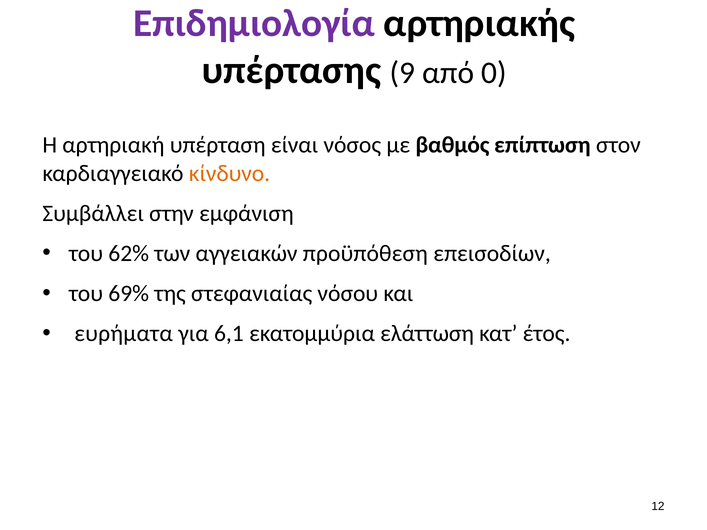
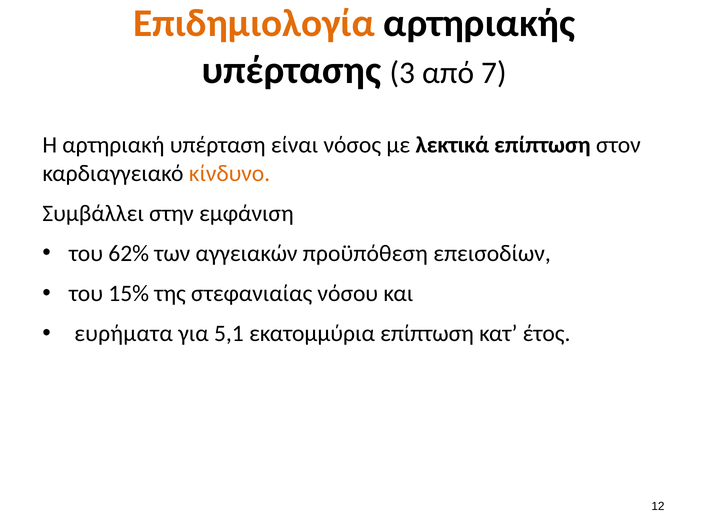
Επιδημιολογία colour: purple -> orange
9: 9 -> 3
0: 0 -> 7
βαθμός: βαθμός -> λεκτικά
69%: 69% -> 15%
6,1: 6,1 -> 5,1
εκατομμύρια ελάττωση: ελάττωση -> επίπτωση
